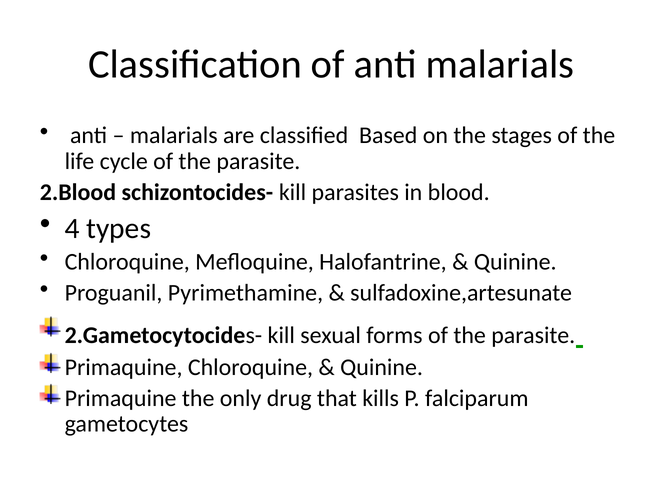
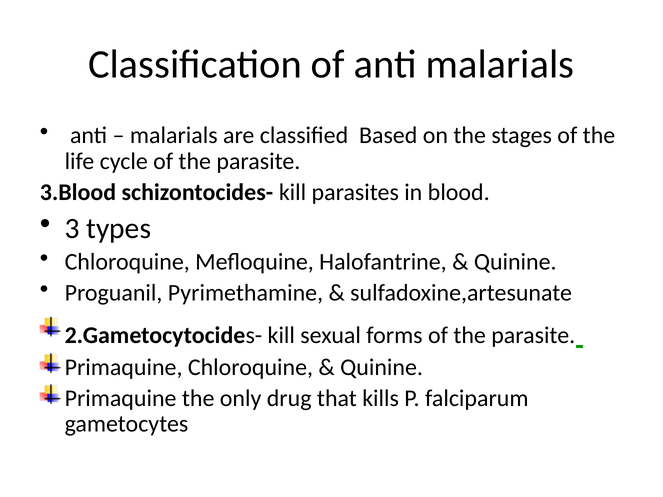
2.Blood: 2.Blood -> 3.Blood
4: 4 -> 3
